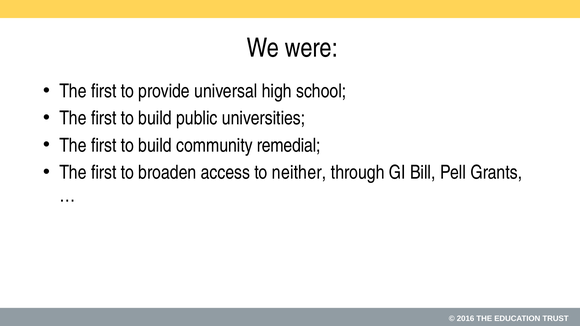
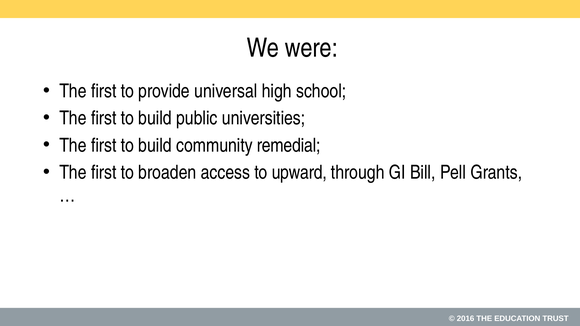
neither: neither -> upward
